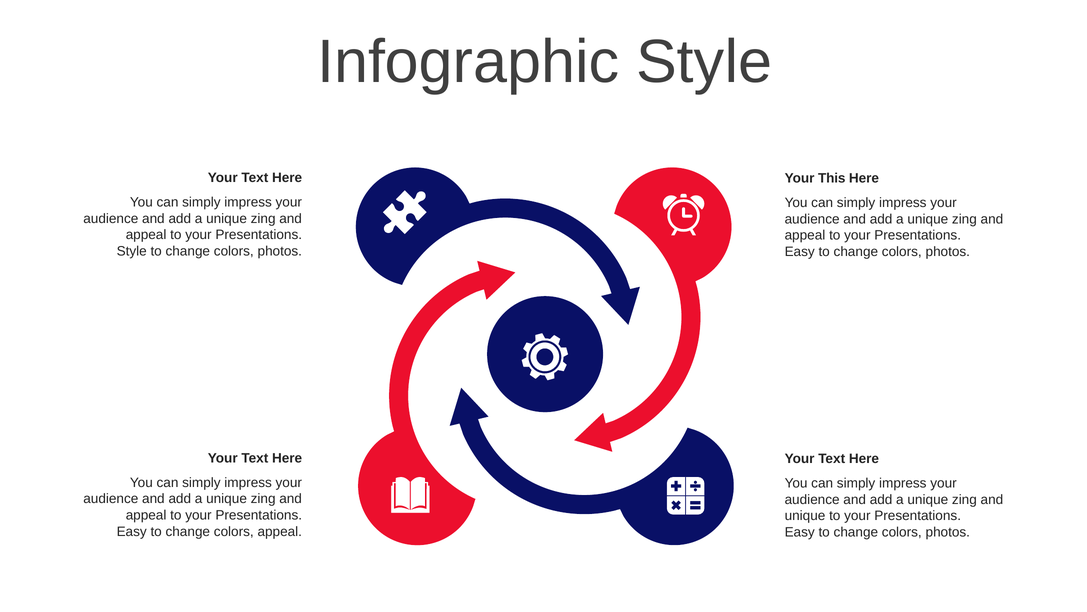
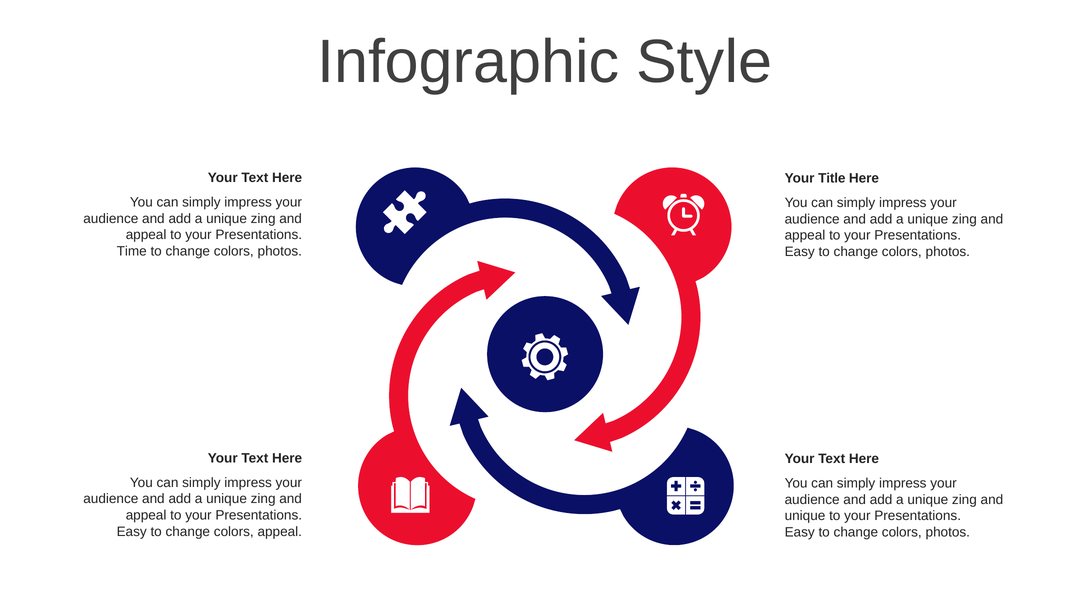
This: This -> Title
Style at (132, 251): Style -> Time
